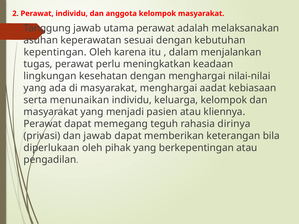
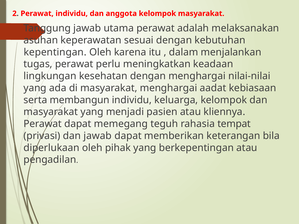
menunaikan: menunaikan -> membangun
dirinya: dirinya -> tempat
